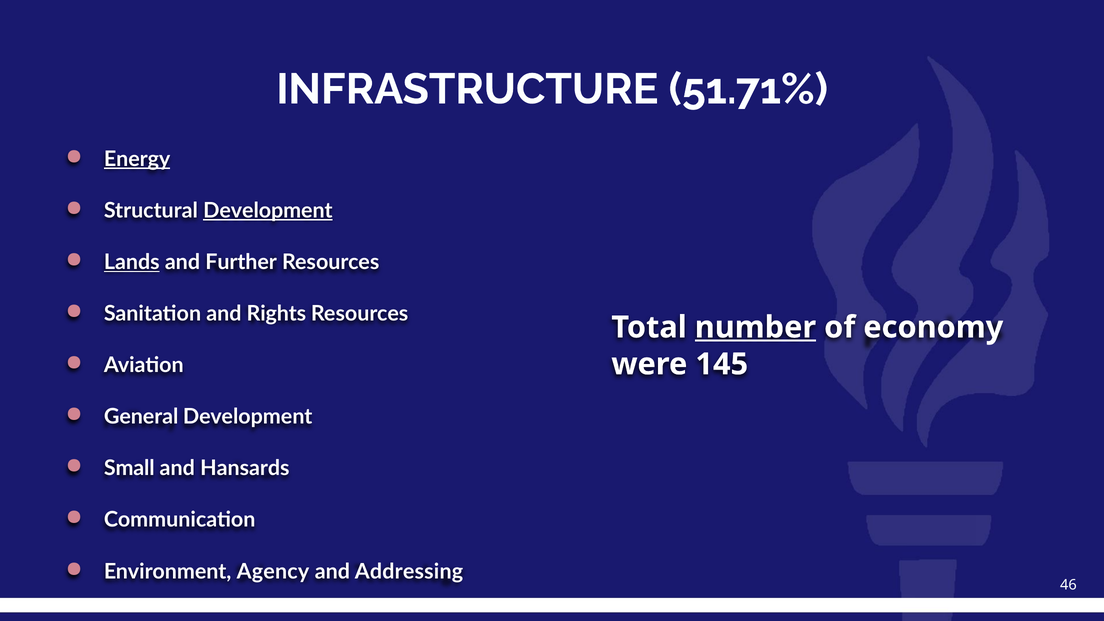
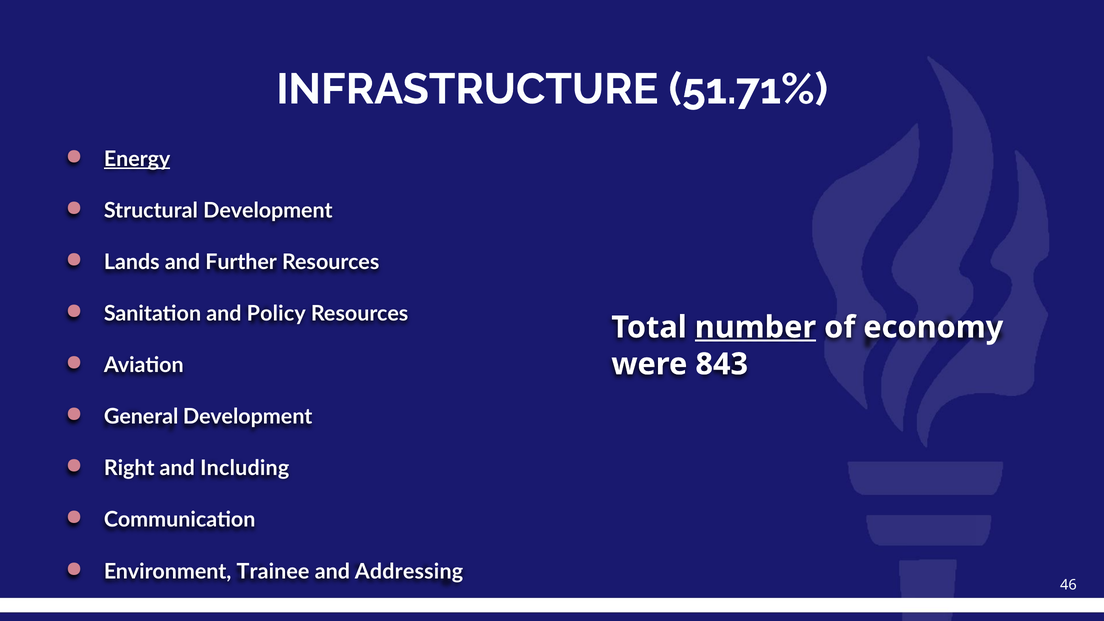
Development at (268, 211) underline: present -> none
Lands underline: present -> none
Rights: Rights -> Policy
145: 145 -> 843
Small: Small -> Right
Hansards: Hansards -> Including
Agency: Agency -> Trainee
